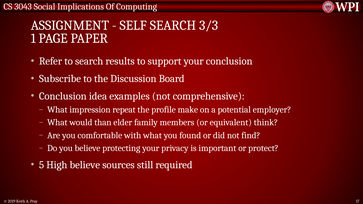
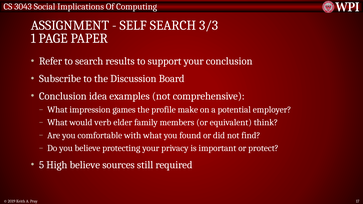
repeat: repeat -> games
than: than -> verb
